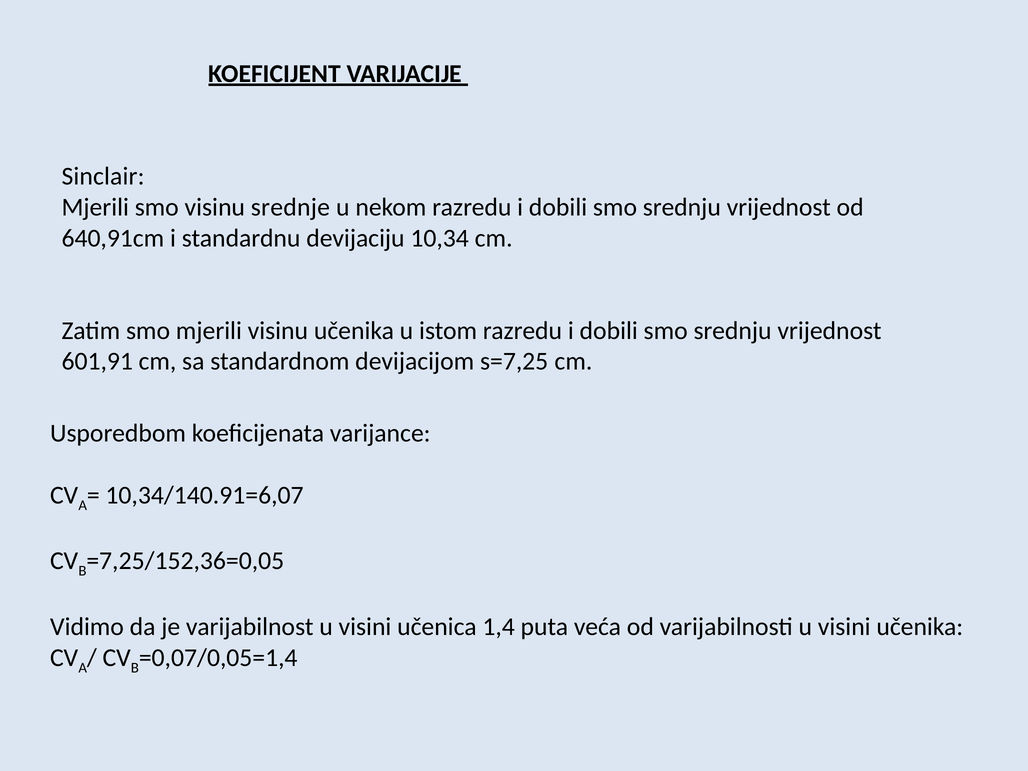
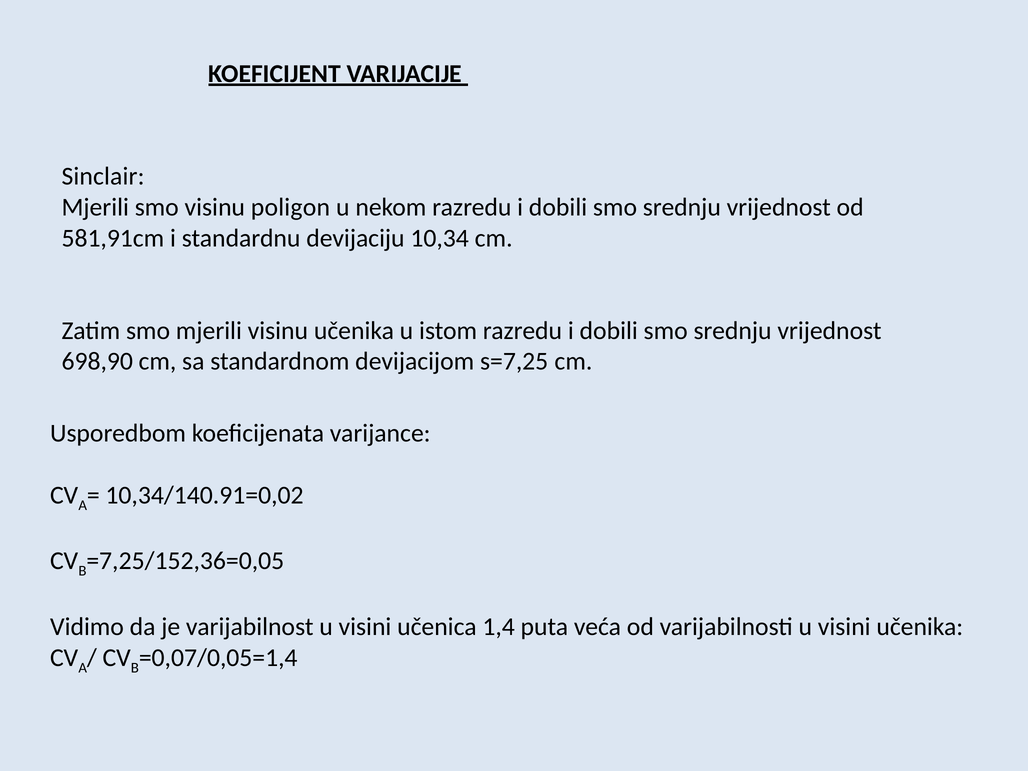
srednje: srednje -> poligon
640,91cm: 640,91cm -> 581,91cm
601,91: 601,91 -> 698,90
10,34/140.91=6,07: 10,34/140.91=6,07 -> 10,34/140.91=0,02
